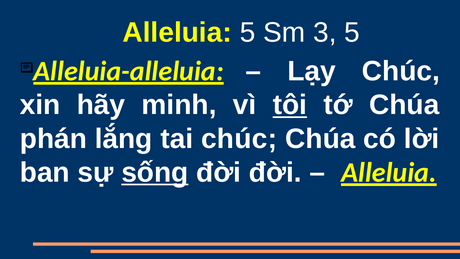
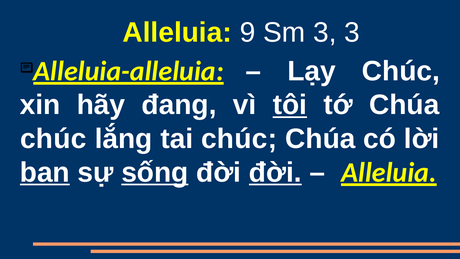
Alleluia 5: 5 -> 9
3 5: 5 -> 3
minh: minh -> đang
phán at (53, 139): phán -> chúc
ban underline: none -> present
đời at (275, 172) underline: none -> present
